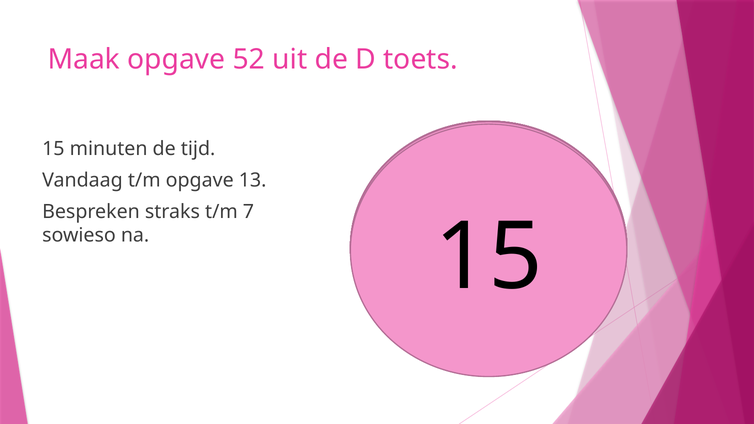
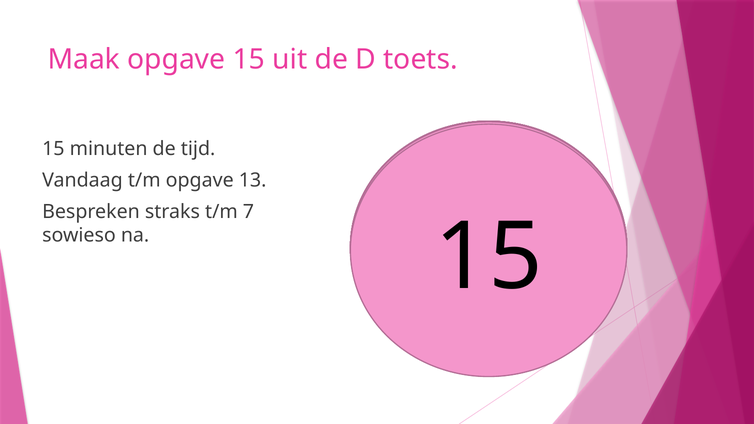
opgave 52: 52 -> 15
